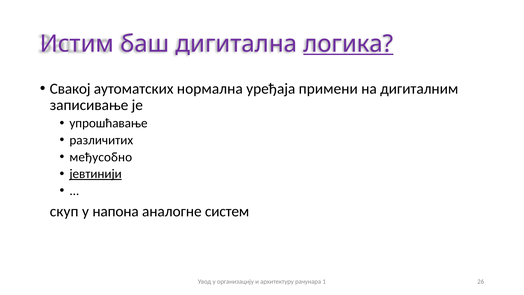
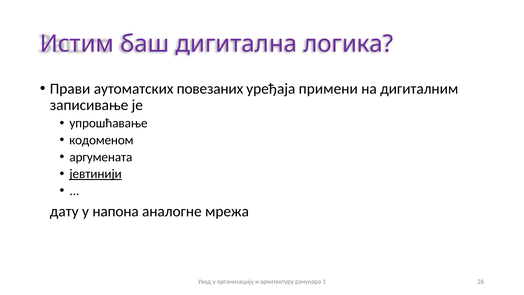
логика underline: present -> none
Свакој: Свакој -> Прави
нормална: нормална -> повезаних
различитих: различитих -> кодоменом
међусобно: међусобно -> аргумената
скуп: скуп -> дату
систем: систем -> мрежа
